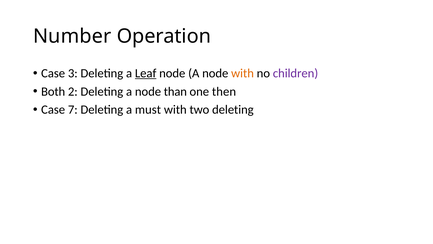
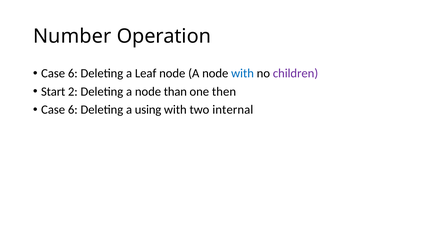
3 at (73, 73): 3 -> 6
Leaf underline: present -> none
with at (243, 73) colour: orange -> blue
Both: Both -> Start
7 at (73, 110): 7 -> 6
must: must -> using
two deleting: deleting -> internal
